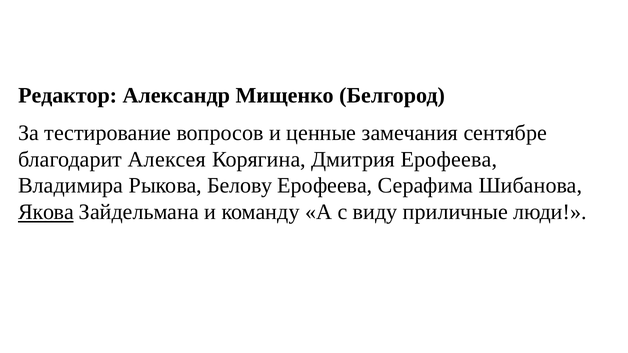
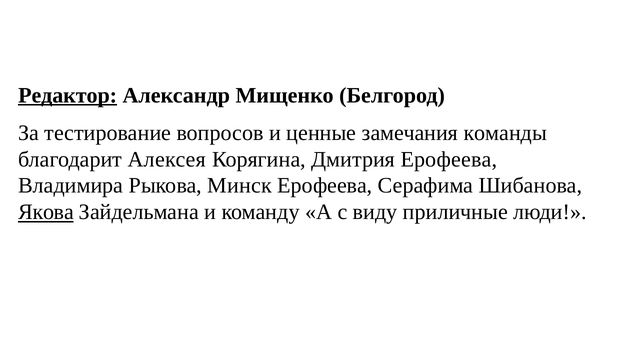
Редактор underline: none -> present
сентябре: сентябре -> команды
Белову: Белову -> Минск
